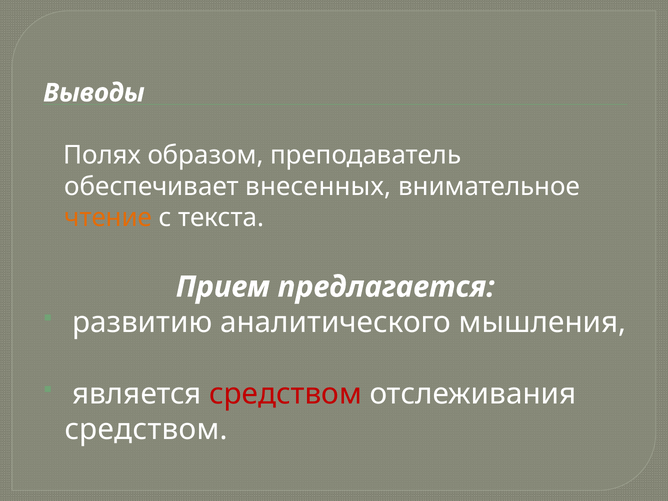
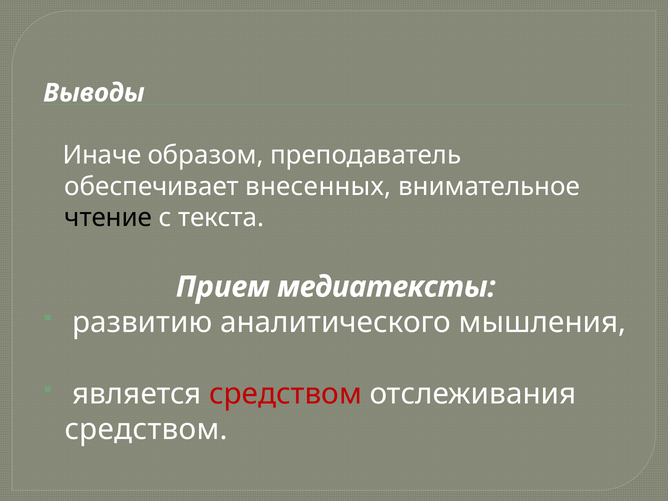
Полях: Полях -> Иначе
чтение colour: orange -> black
предлагается: предлагается -> медиатексты
